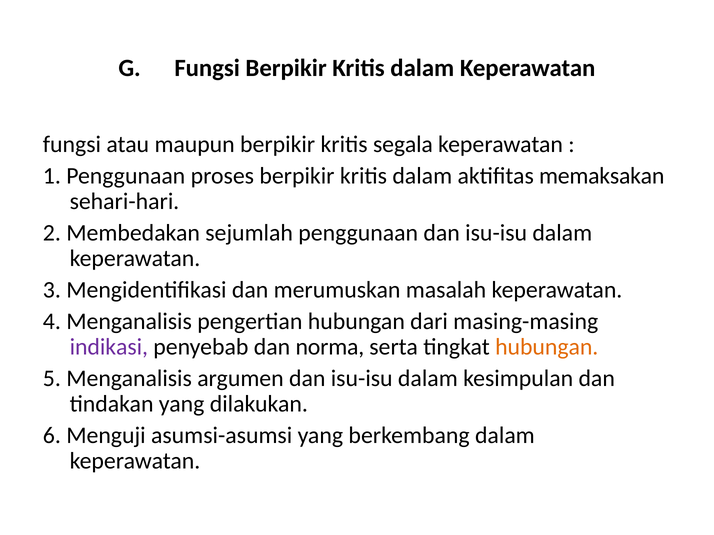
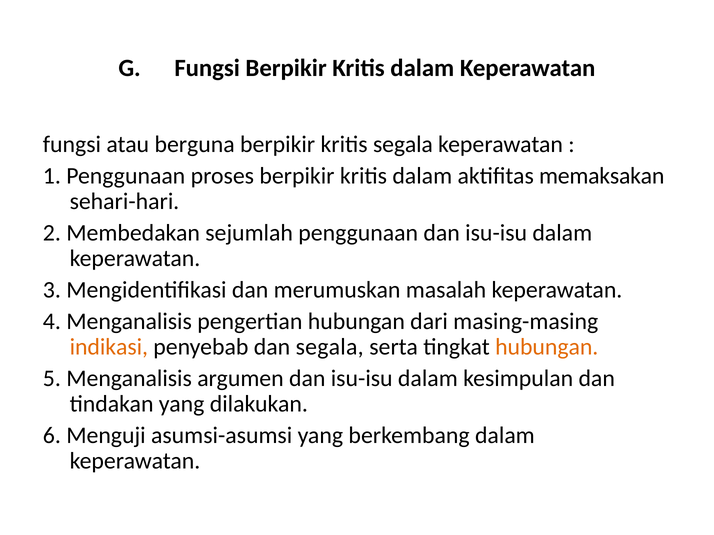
maupun: maupun -> berguna
indikasi colour: purple -> orange
dan norma: norma -> segala
